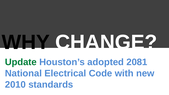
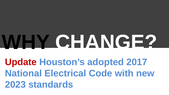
Update colour: green -> red
2081: 2081 -> 2017
2010: 2010 -> 2023
